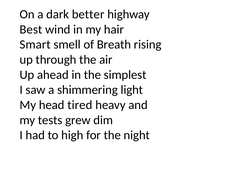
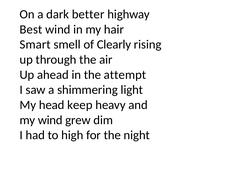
Breath: Breath -> Clearly
simplest: simplest -> attempt
tired: tired -> keep
my tests: tests -> wind
